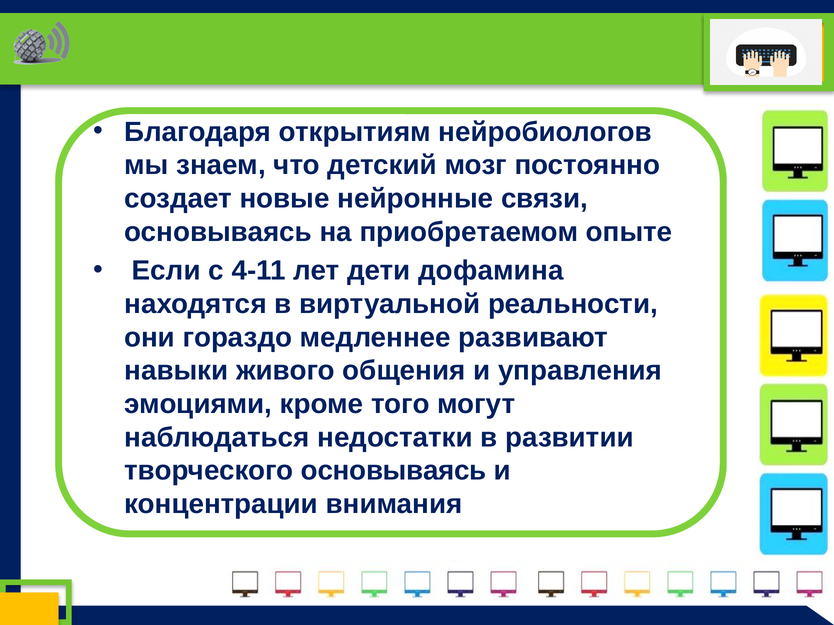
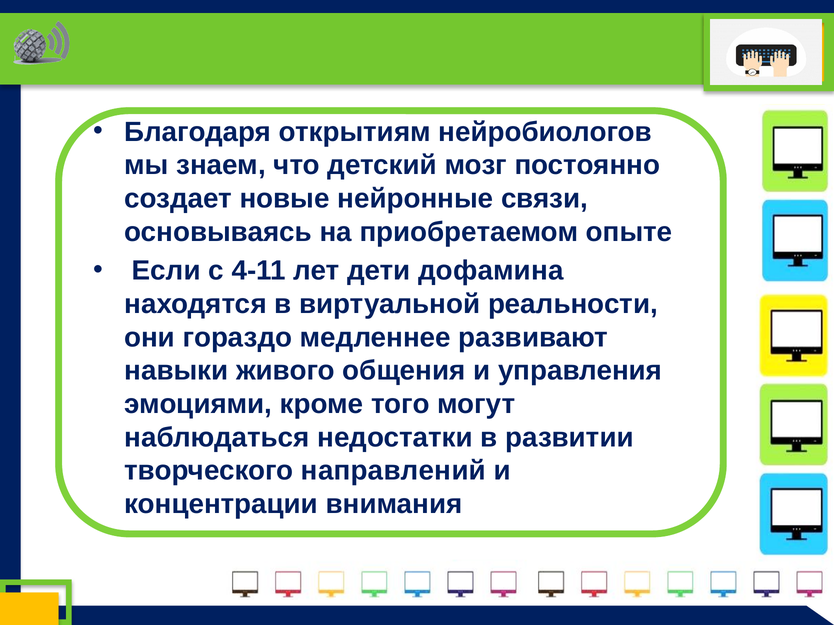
творческого основываясь: основываясь -> направлений
